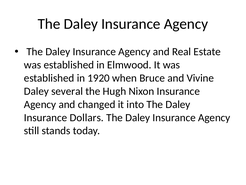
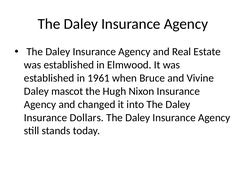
1920: 1920 -> 1961
several: several -> mascot
